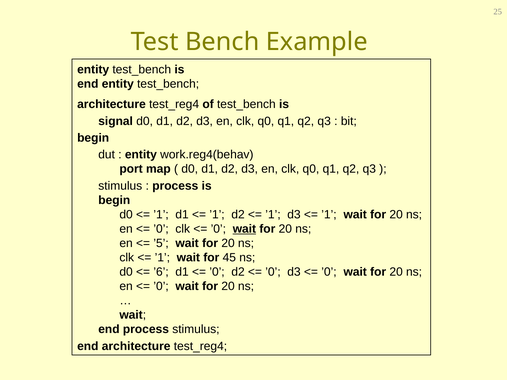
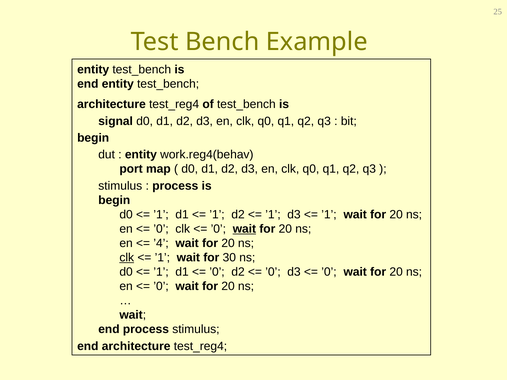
’5: ’5 -> ’4
clk at (127, 258) underline: none -> present
45: 45 -> 30
’6 at (161, 272): ’6 -> ’1
